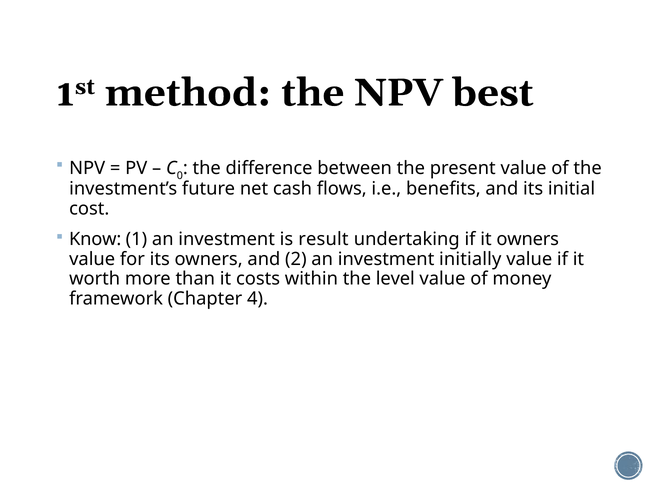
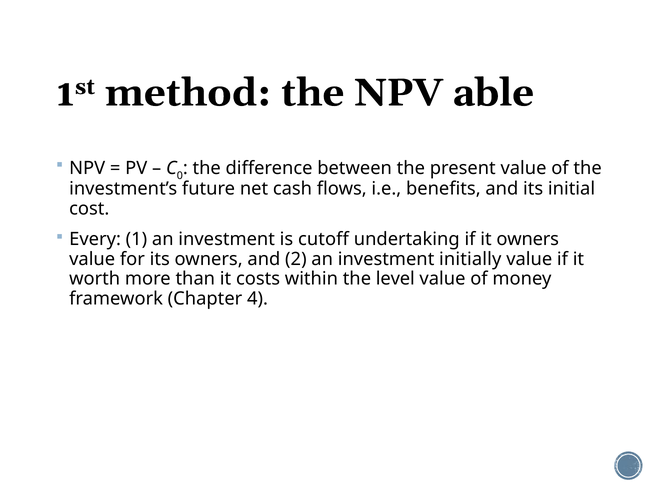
best: best -> able
Know: Know -> Every
result: result -> cutoff
